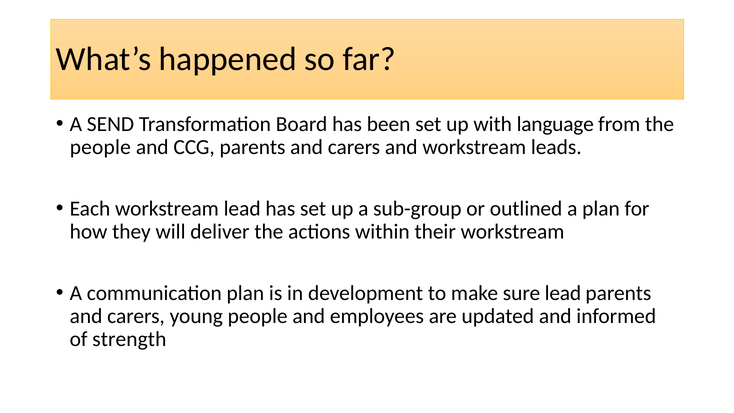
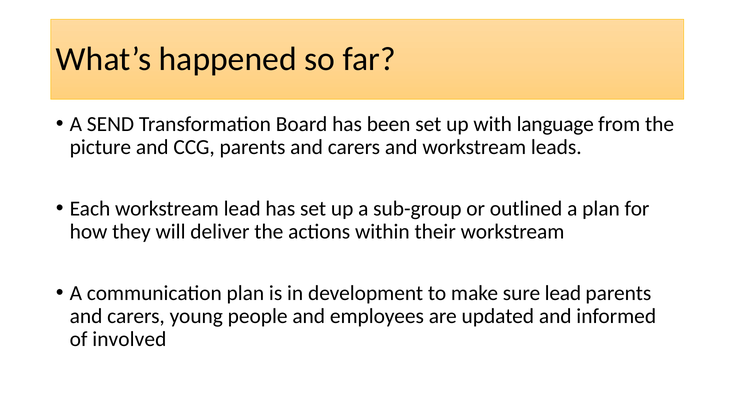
people at (100, 147): people -> picture
strength: strength -> involved
